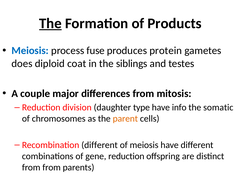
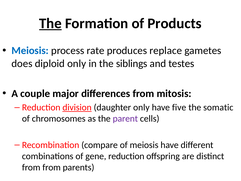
fuse: fuse -> rate
protein: protein -> replace
diploid coat: coat -> only
division underline: none -> present
daughter type: type -> only
info: info -> five
parent colour: orange -> purple
Recombination different: different -> compare
